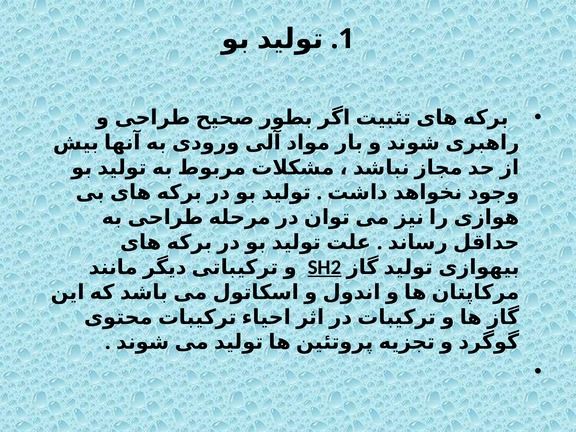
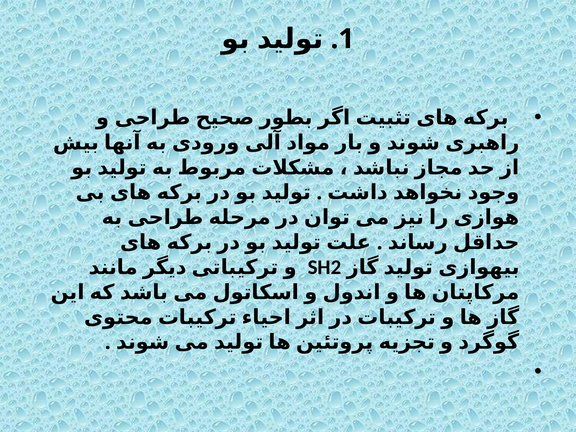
SH2 underline: present -> none
